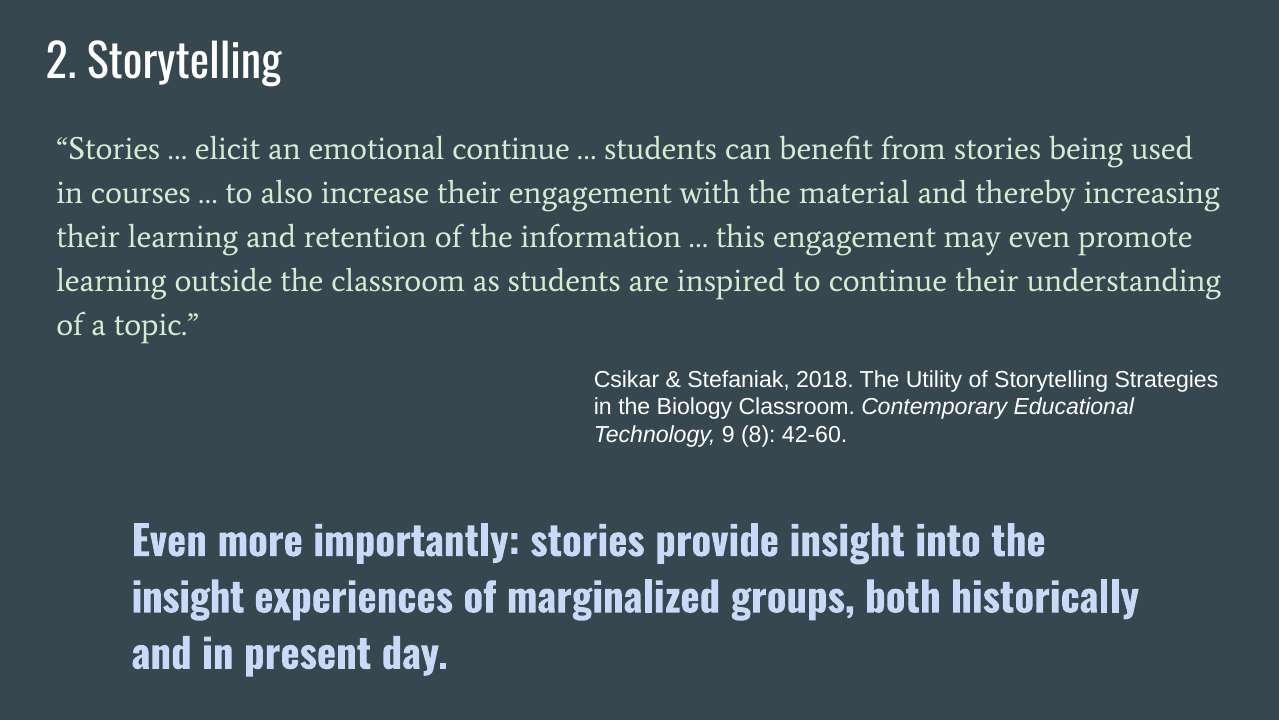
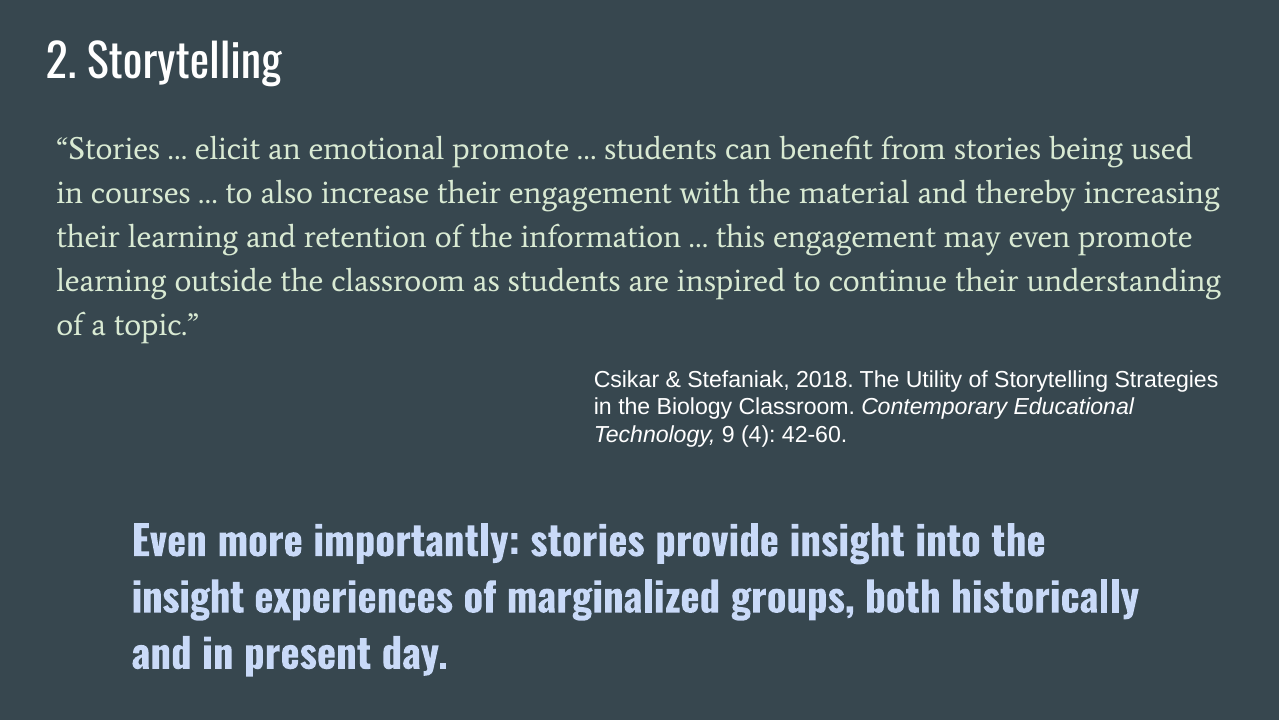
emotional continue: continue -> promote
8: 8 -> 4
